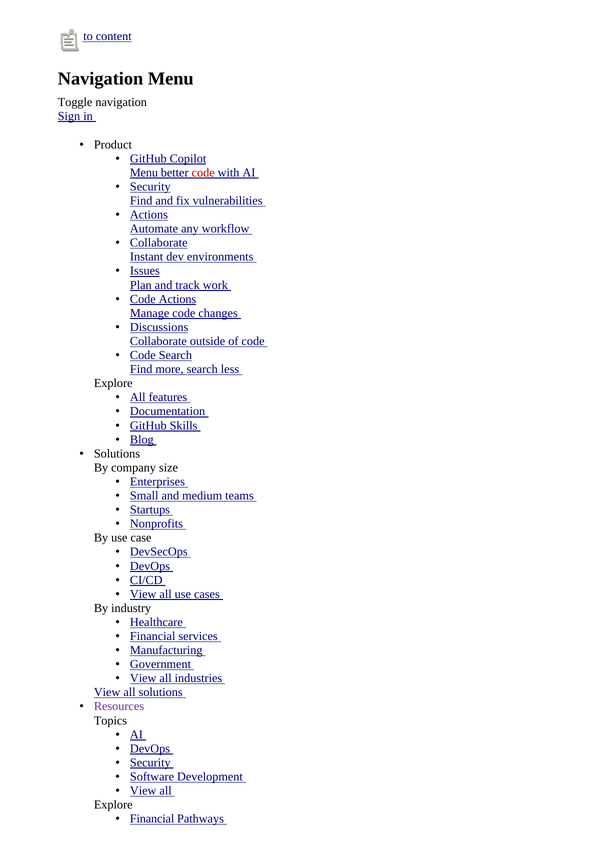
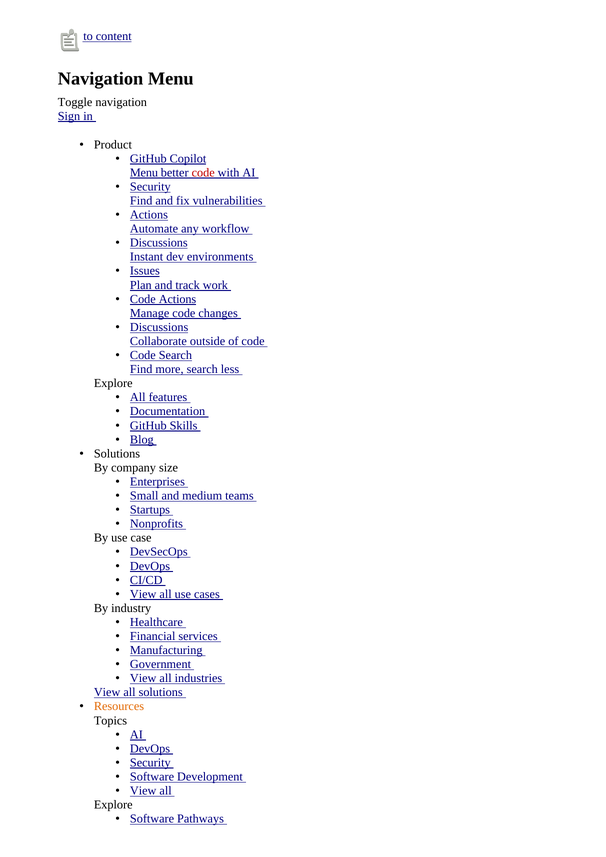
Collaborate at (159, 243): Collaborate -> Discussions
Resources colour: purple -> orange
Financial at (152, 819): Financial -> Software
